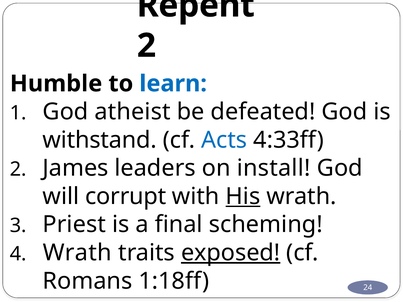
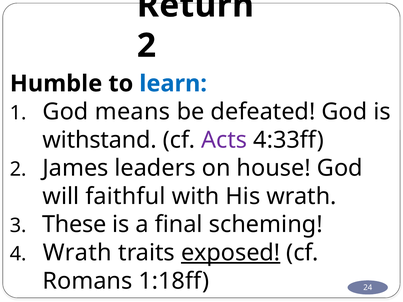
Repent: Repent -> Return
atheist: atheist -> means
Acts colour: blue -> purple
install: install -> house
corrupt: corrupt -> faithful
His underline: present -> none
Priest: Priest -> These
